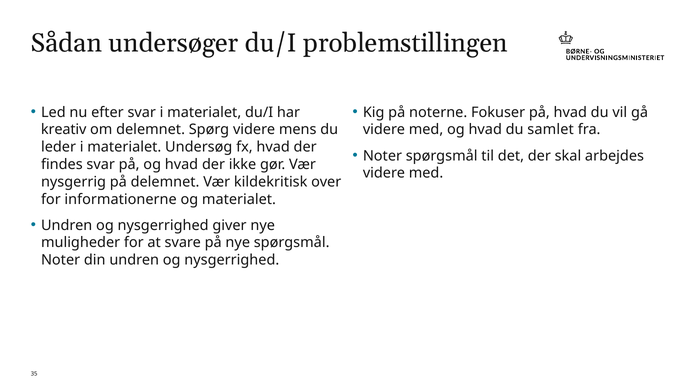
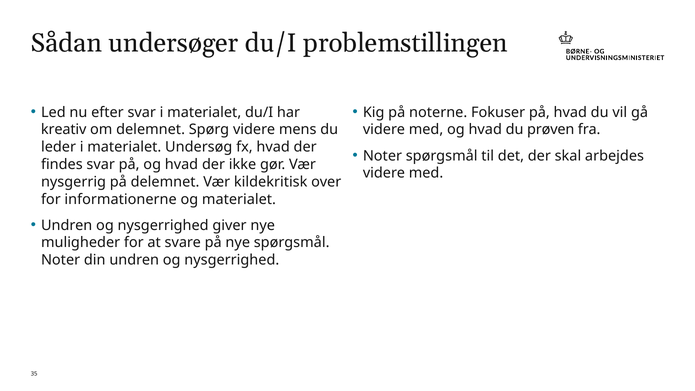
samlet: samlet -> prøven
